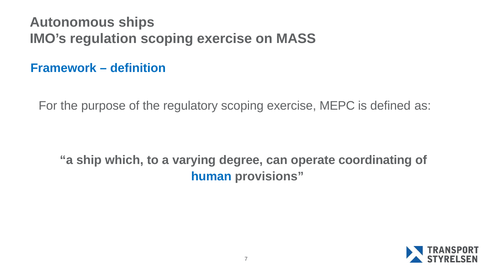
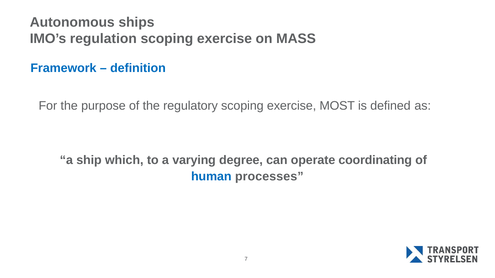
MEPC: MEPC -> MOST
provisions: provisions -> processes
